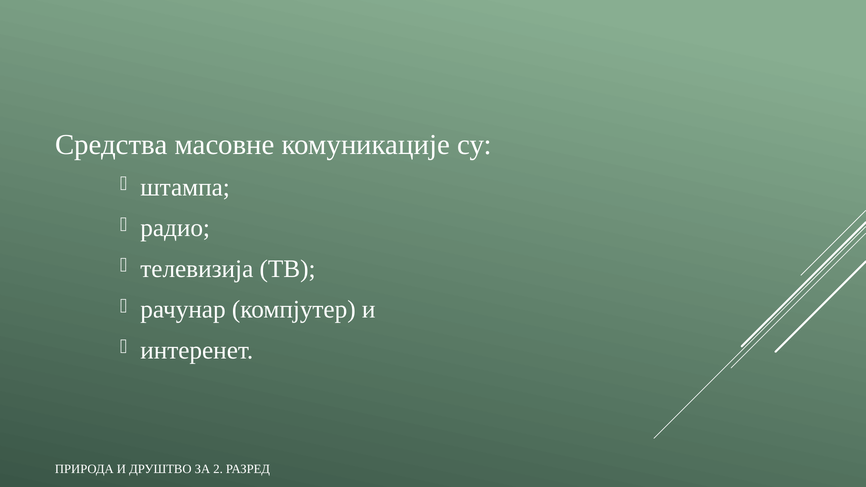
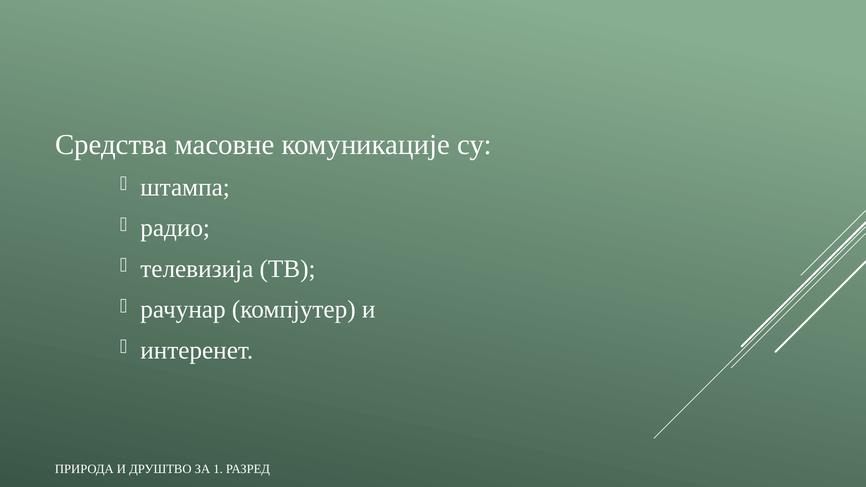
2: 2 -> 1
